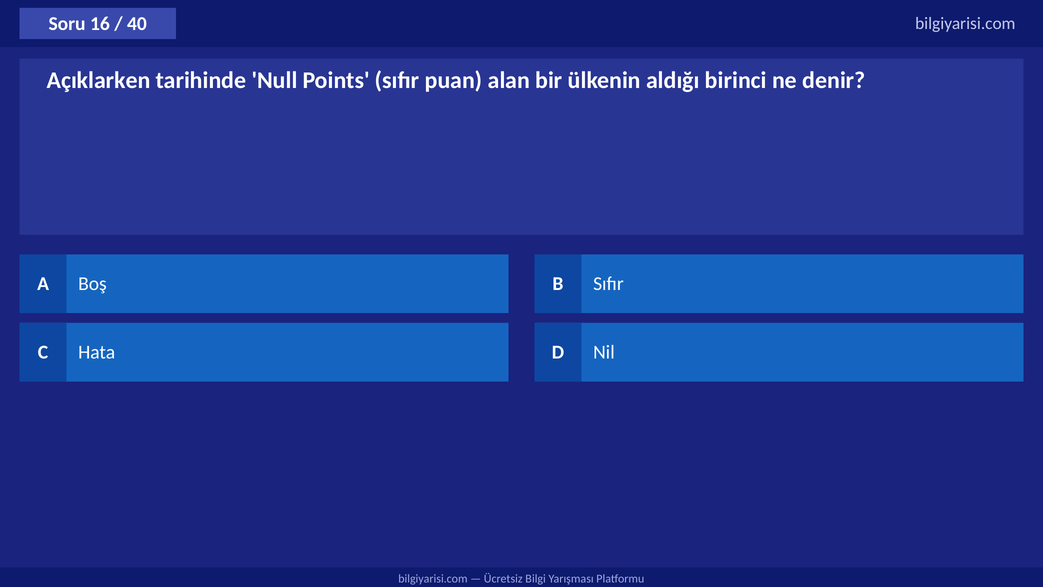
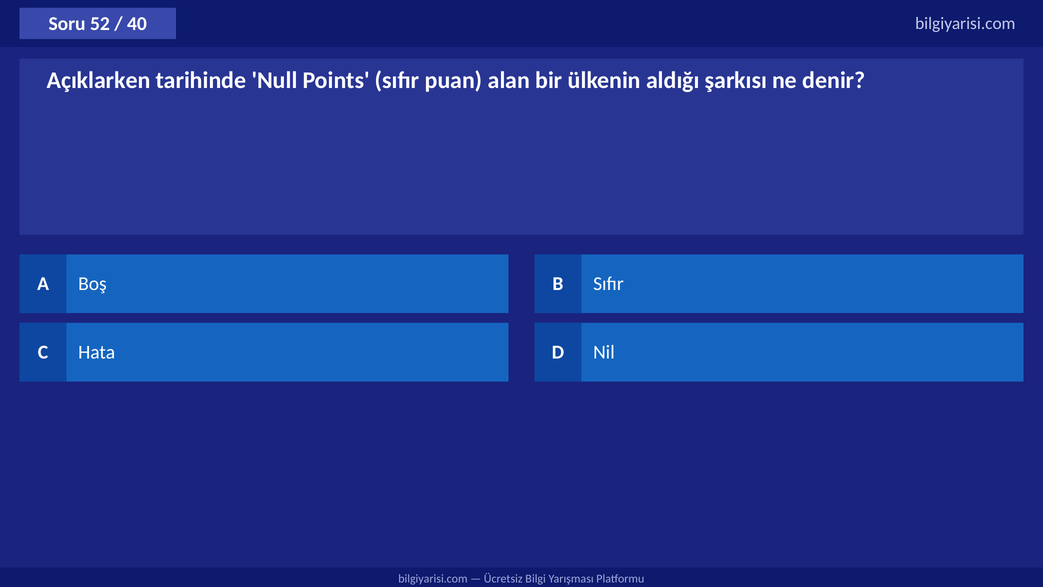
16: 16 -> 52
birinci: birinci -> şarkısı
